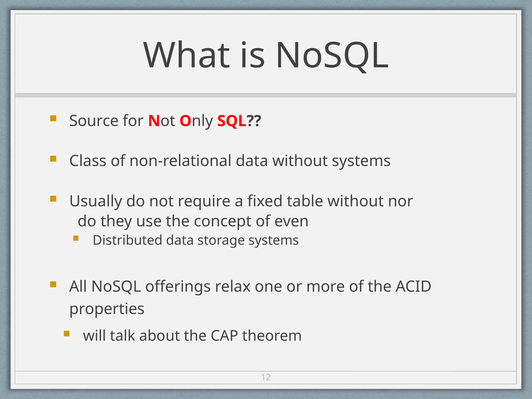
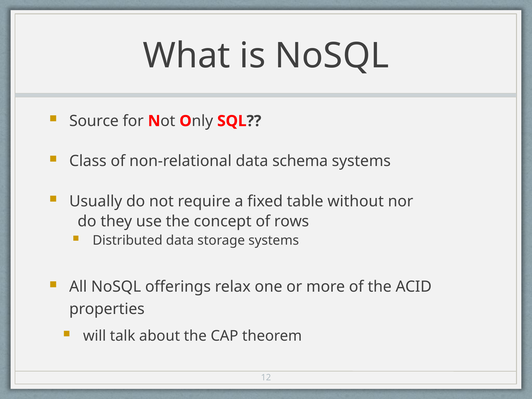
data without: without -> schema
even: even -> rows
